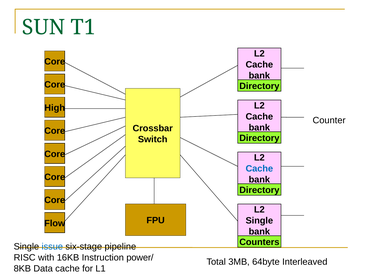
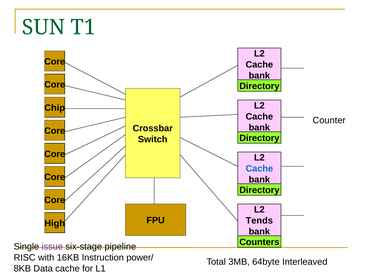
High: High -> Chip
Single at (259, 220): Single -> Tends
Flow: Flow -> High
issue colour: blue -> purple
